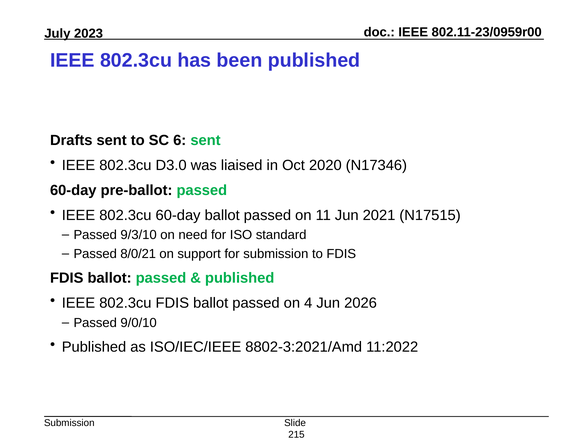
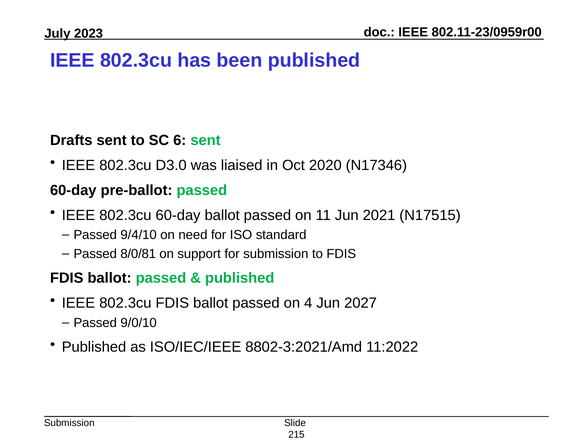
9/3/10: 9/3/10 -> 9/4/10
8/0/21: 8/0/21 -> 8/0/81
2026: 2026 -> 2027
